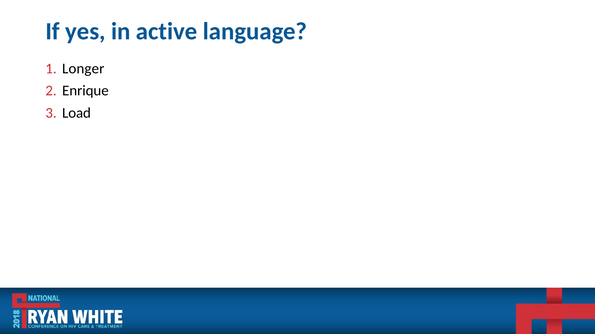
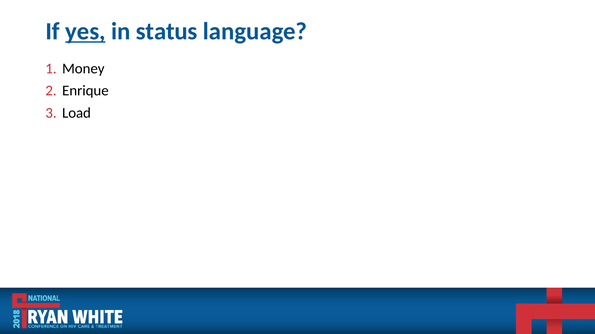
yes underline: none -> present
active: active -> status
Longer: Longer -> Money
